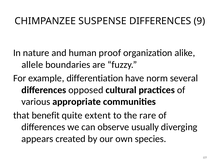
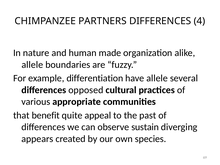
SUSPENSE: SUSPENSE -> PARTNERS
9: 9 -> 4
proof: proof -> made
have norm: norm -> allele
extent: extent -> appeal
rare: rare -> past
usually: usually -> sustain
